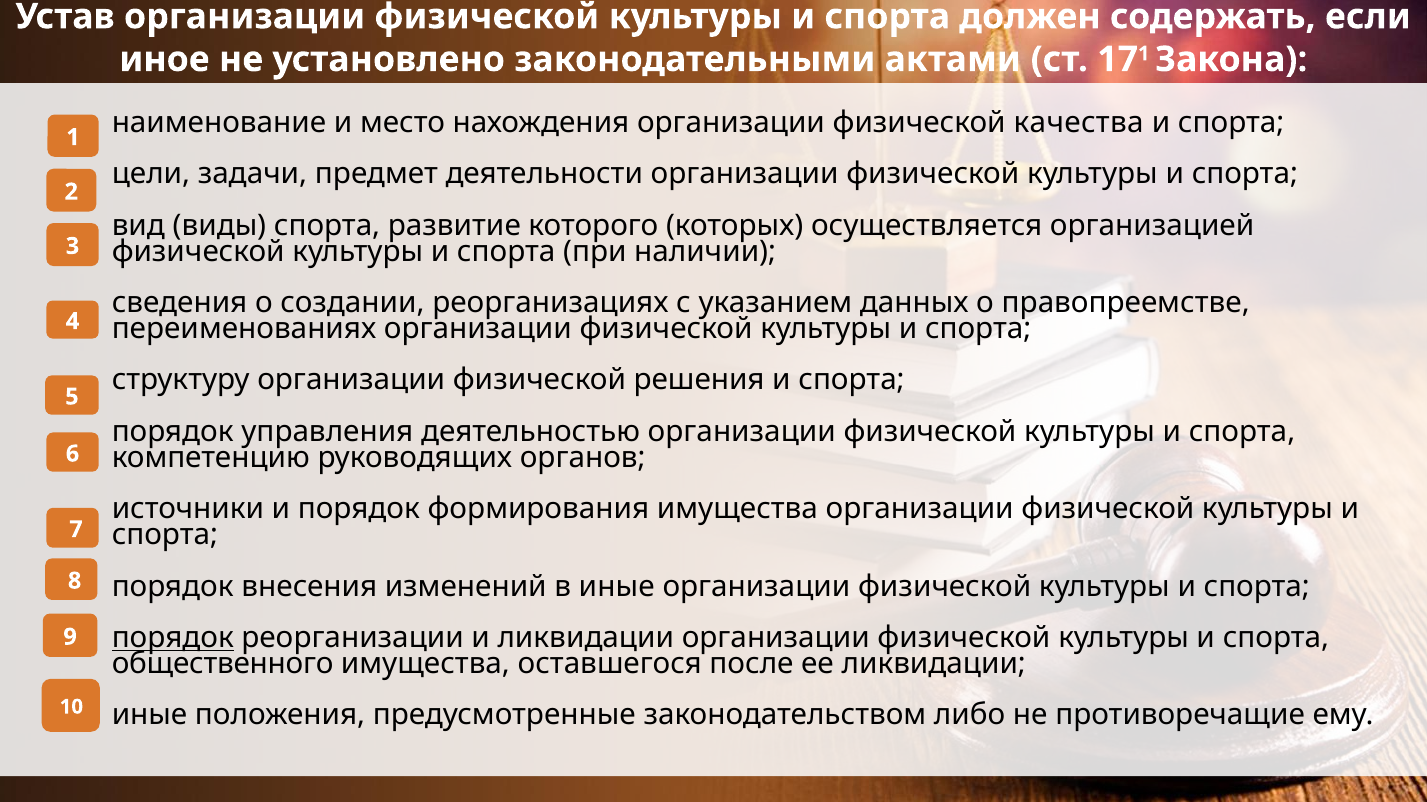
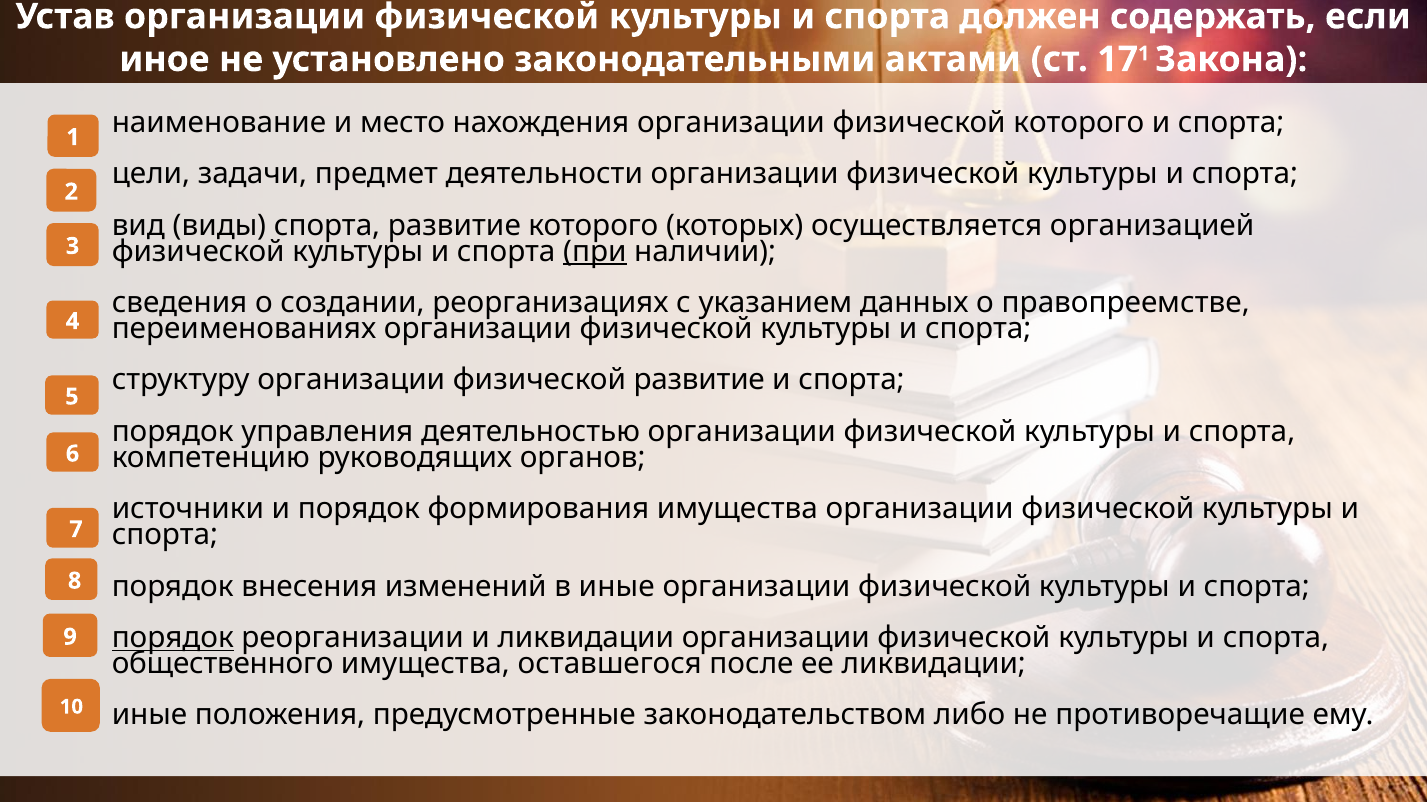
физической качества: качества -> которого
при underline: none -> present
физической решения: решения -> развитие
